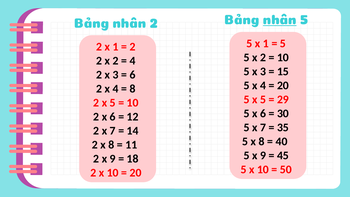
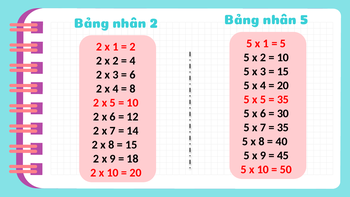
nhân at (280, 20) underline: present -> none
29 at (283, 100): 29 -> 35
11 at (131, 145): 11 -> 15
